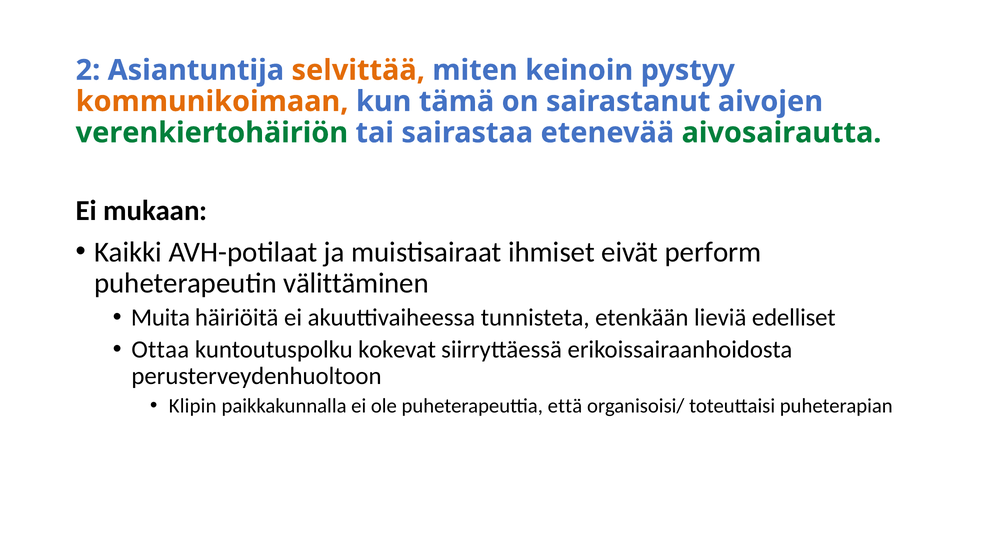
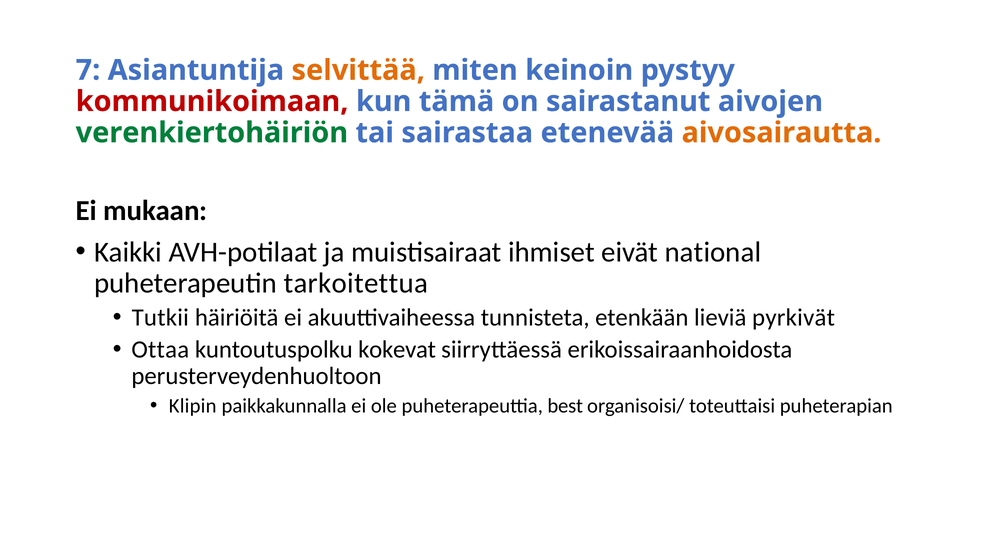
2: 2 -> 7
kommunikoimaan colour: orange -> red
aivosairautta colour: green -> orange
perform: perform -> national
välittäminen: välittäminen -> tarkoitettua
Muita: Muita -> Tutkii
edelliset: edelliset -> pyrkivät
että: että -> best
